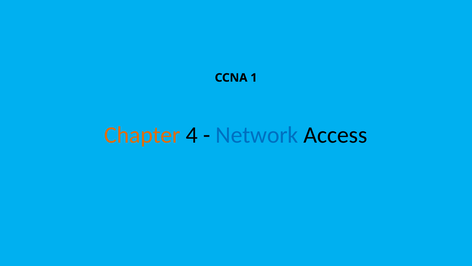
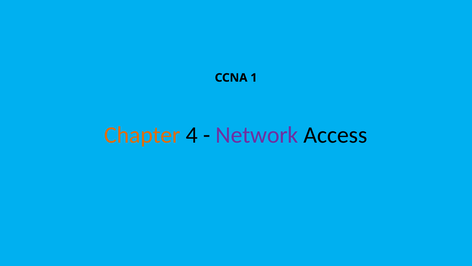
Network colour: blue -> purple
